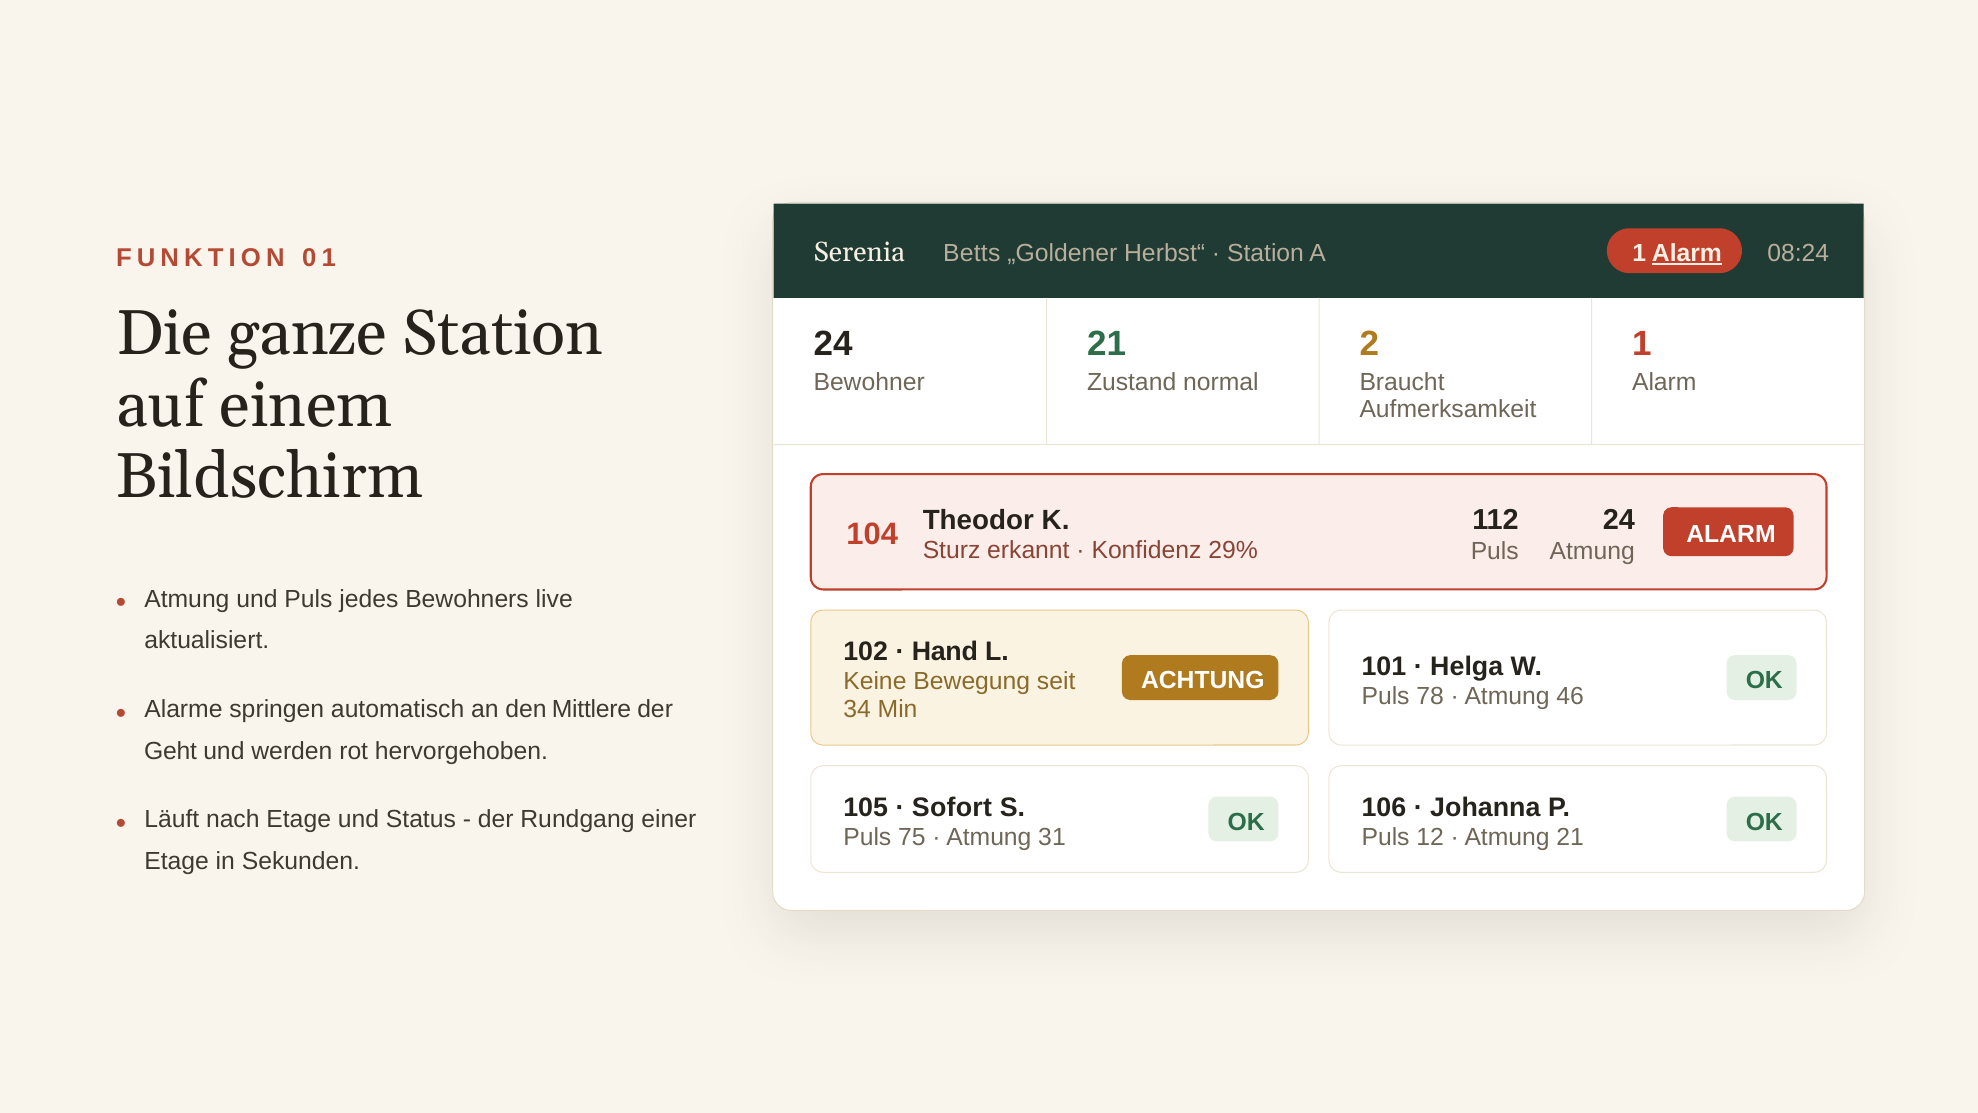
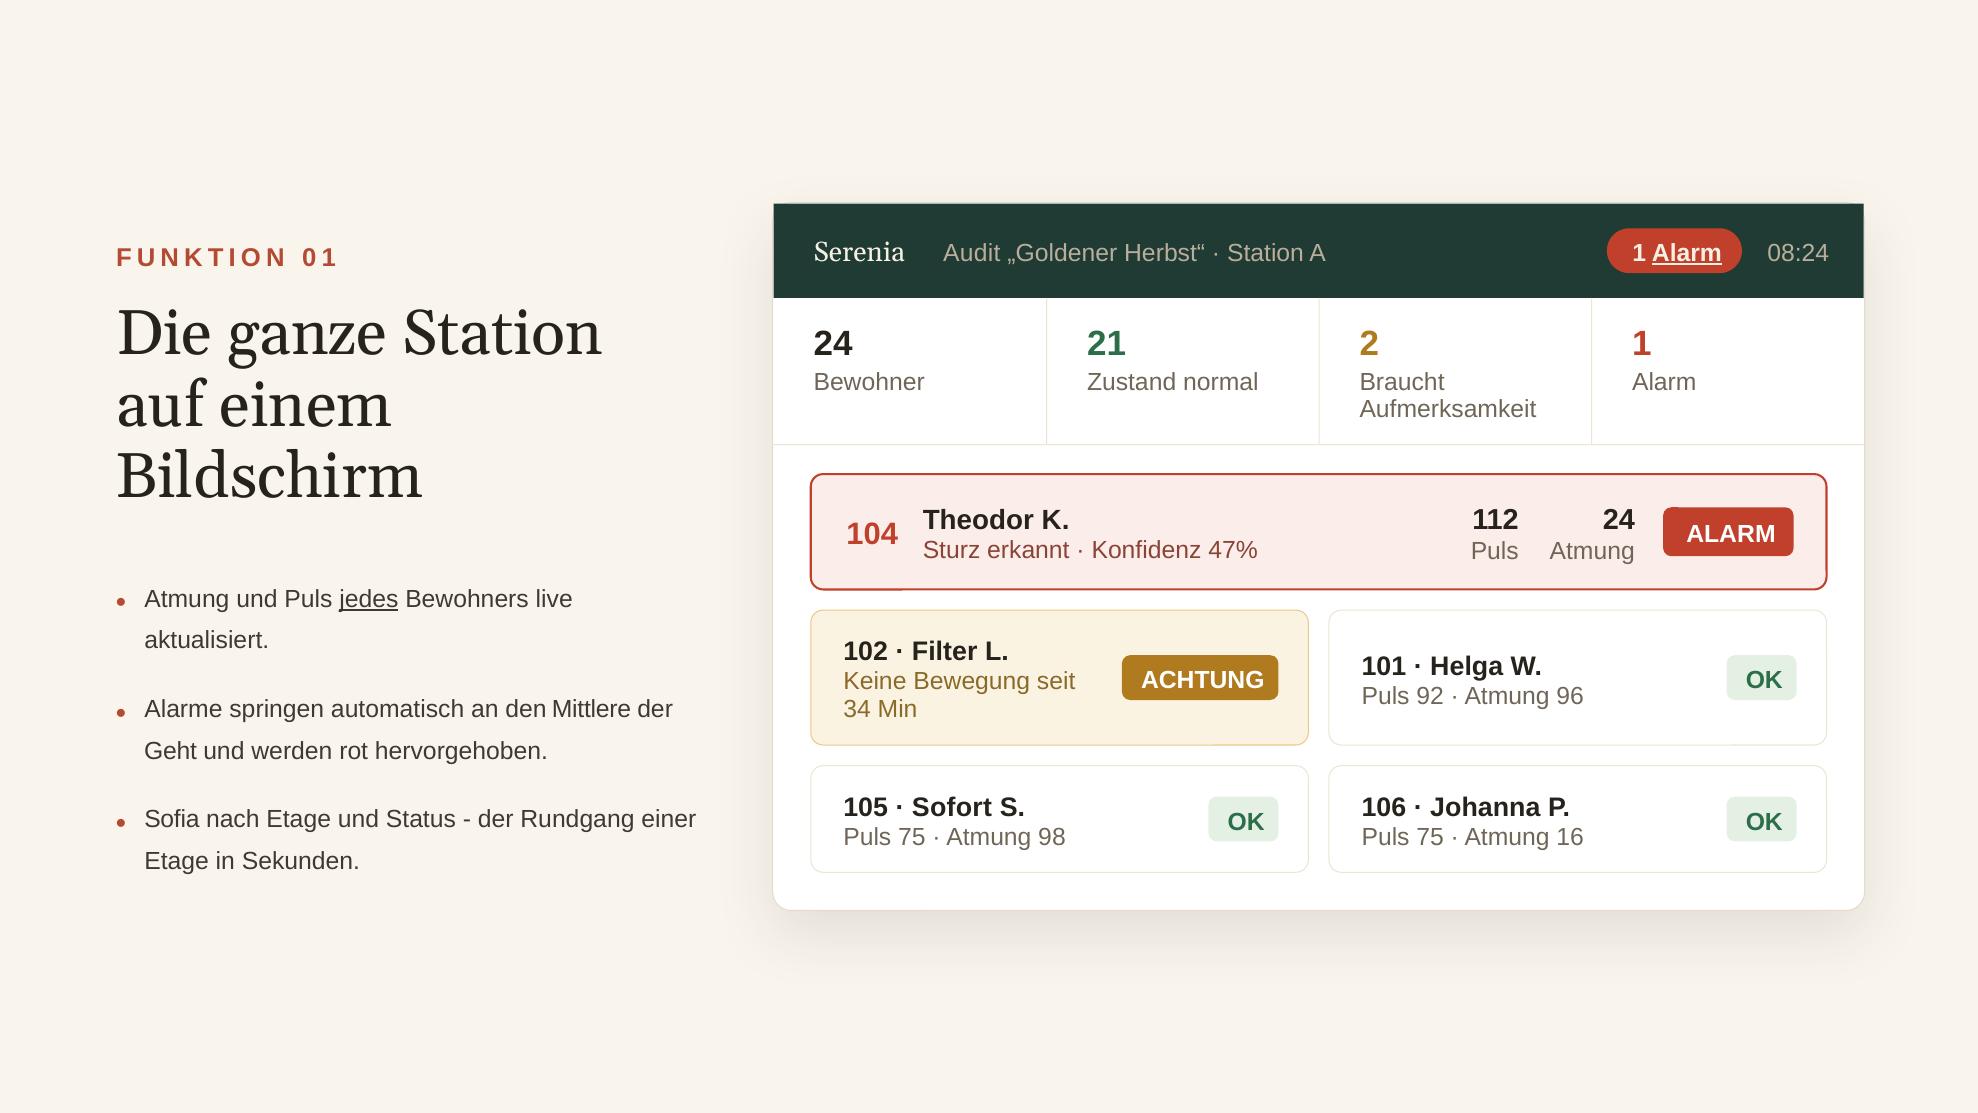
Betts: Betts -> Audit
29%: 29% -> 47%
jedes underline: none -> present
Hand: Hand -> Filter
78: 78 -> 92
46: 46 -> 96
Läuft: Läuft -> Sofia
31: 31 -> 98
12 at (1430, 837): 12 -> 75
Atmung 21: 21 -> 16
